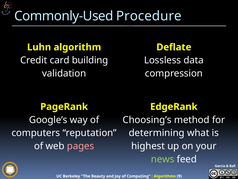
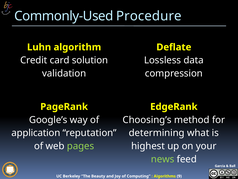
building: building -> solution
computers: computers -> application
pages colour: pink -> light green
